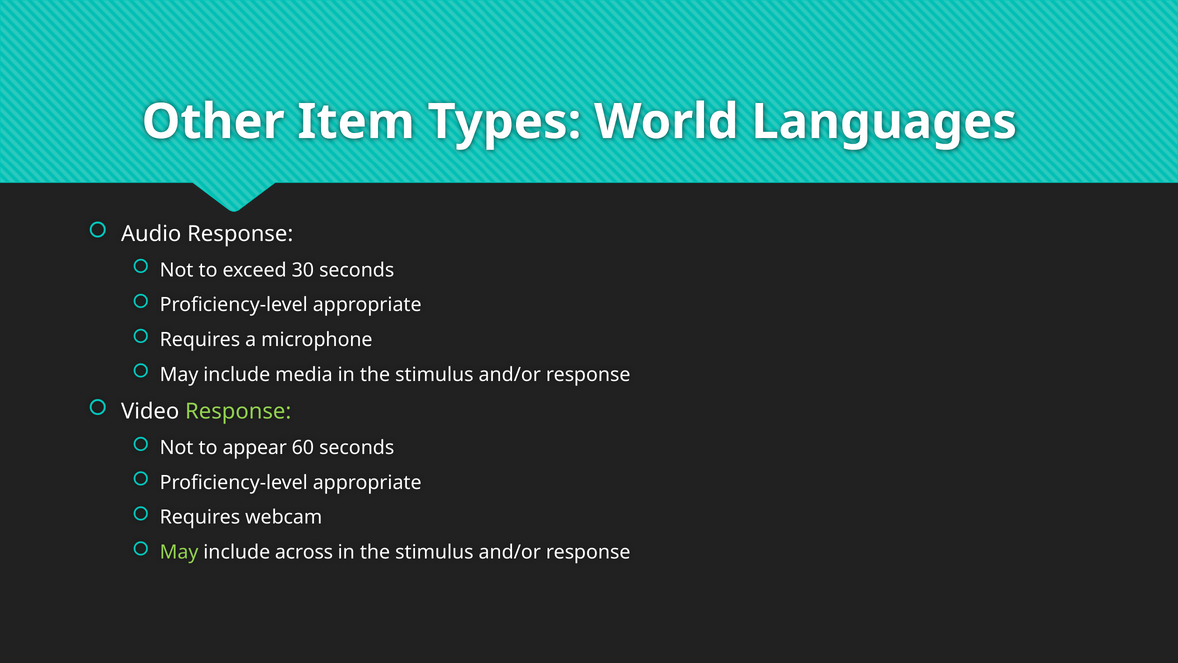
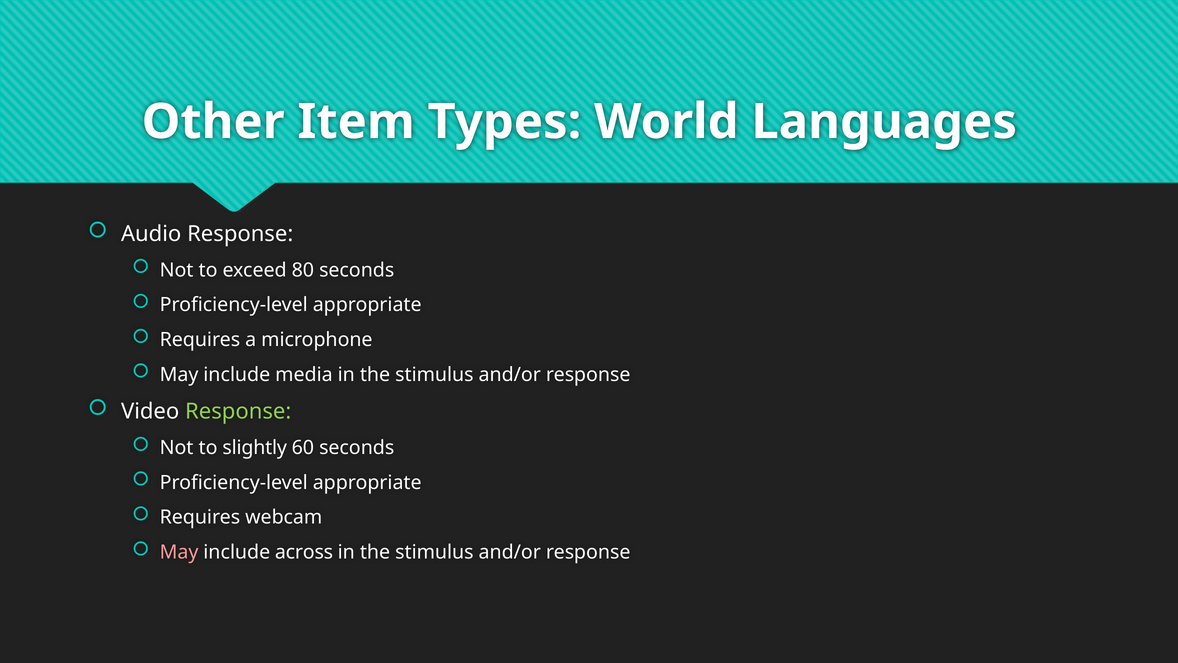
30: 30 -> 80
appear: appear -> slightly
May at (179, 552) colour: light green -> pink
